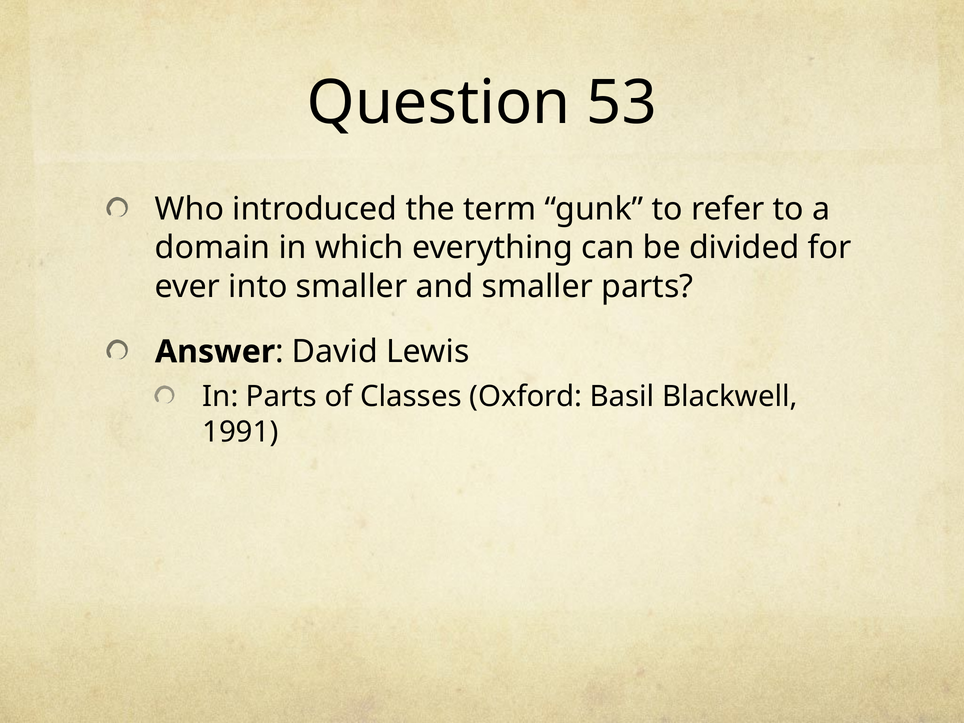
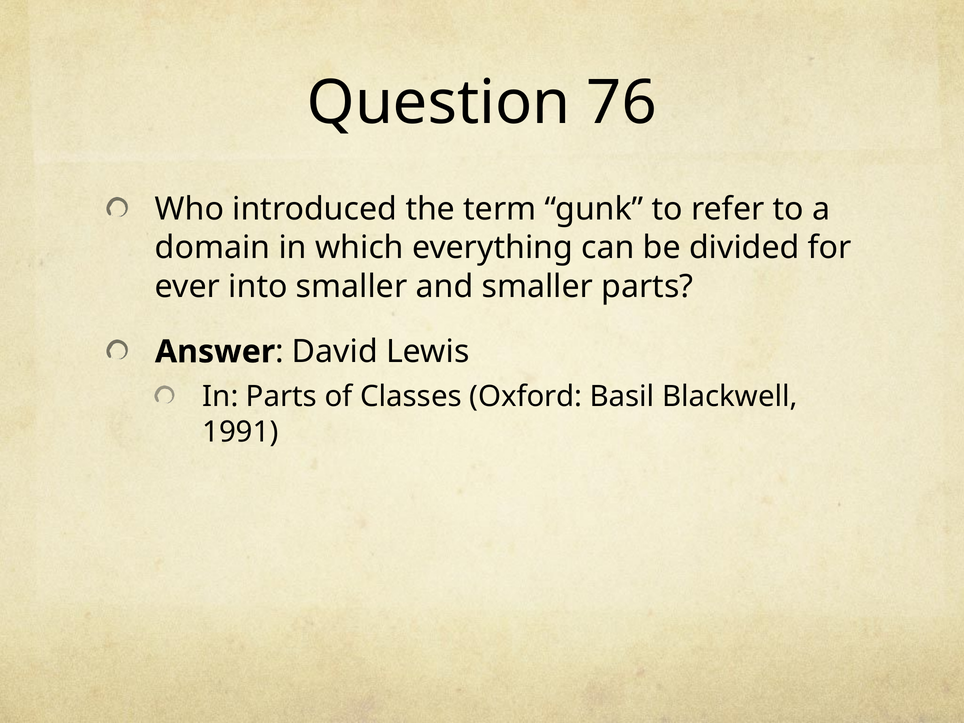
53: 53 -> 76
